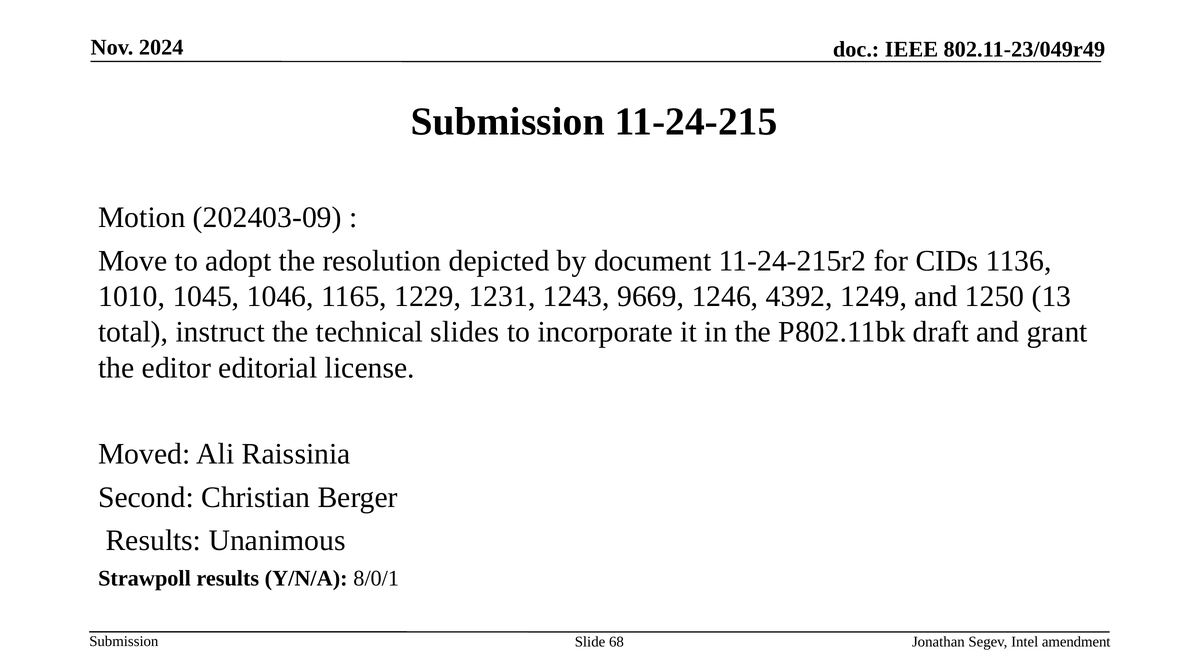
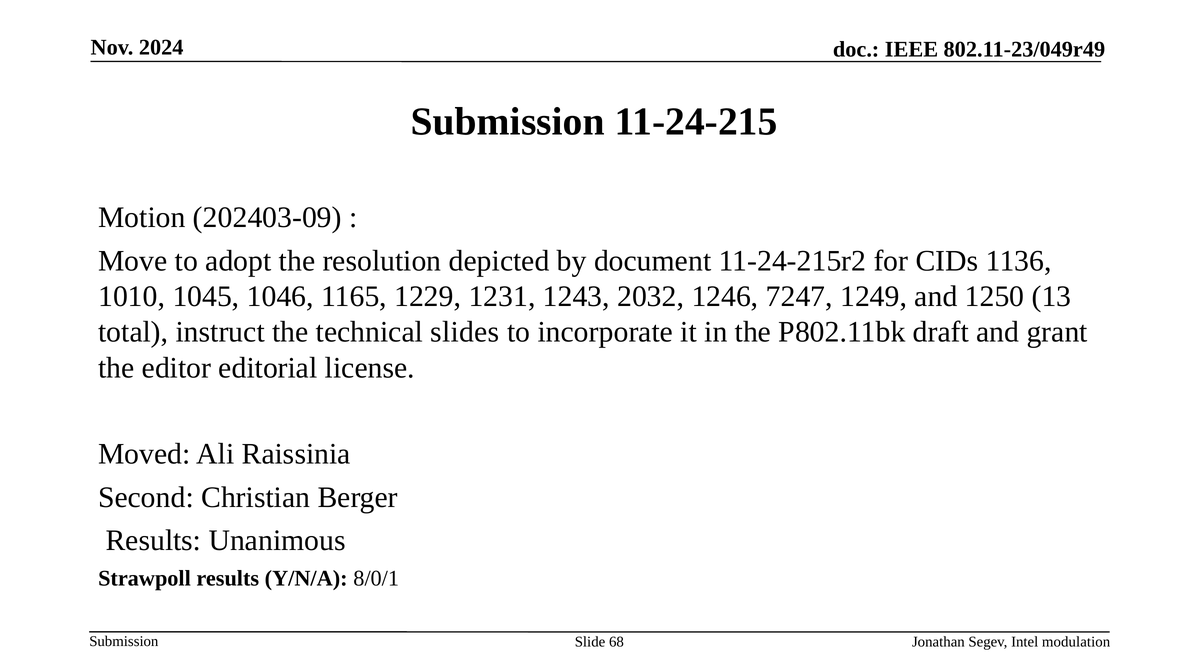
9669: 9669 -> 2032
4392: 4392 -> 7247
amendment: amendment -> modulation
